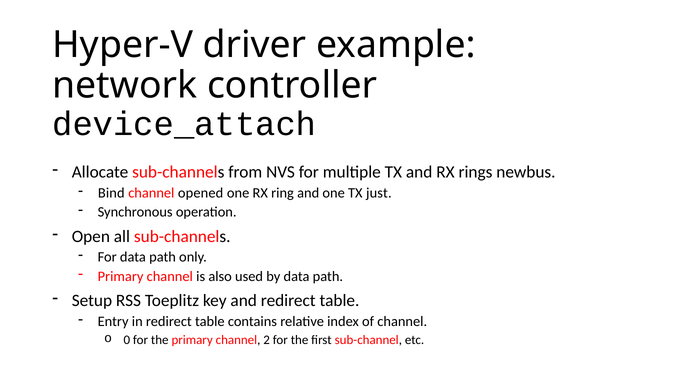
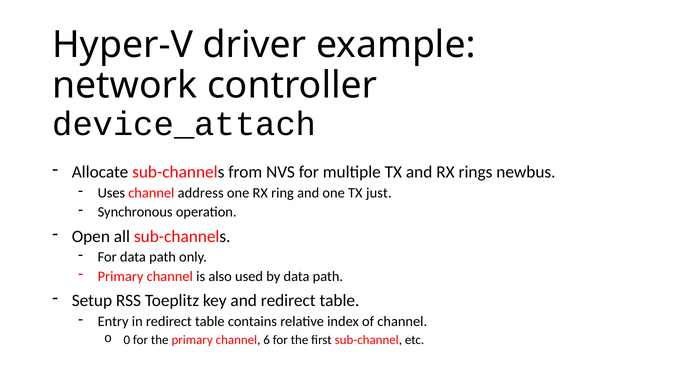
Bind: Bind -> Uses
opened: opened -> address
2: 2 -> 6
